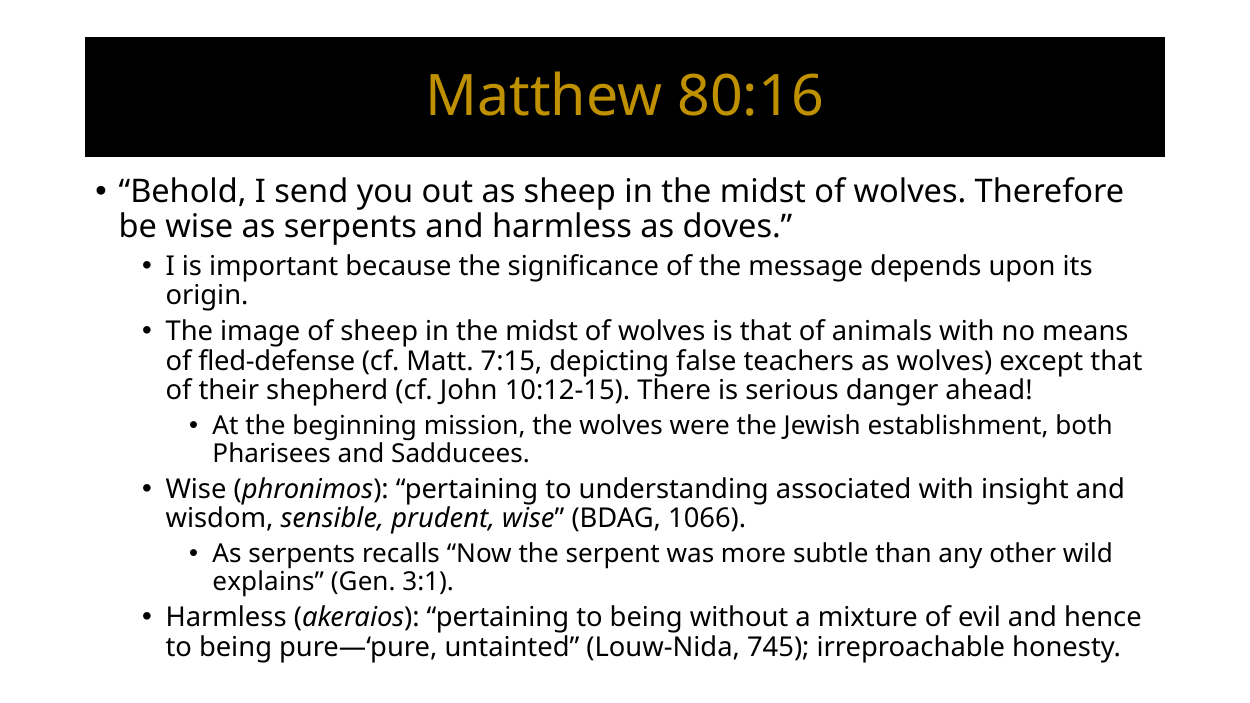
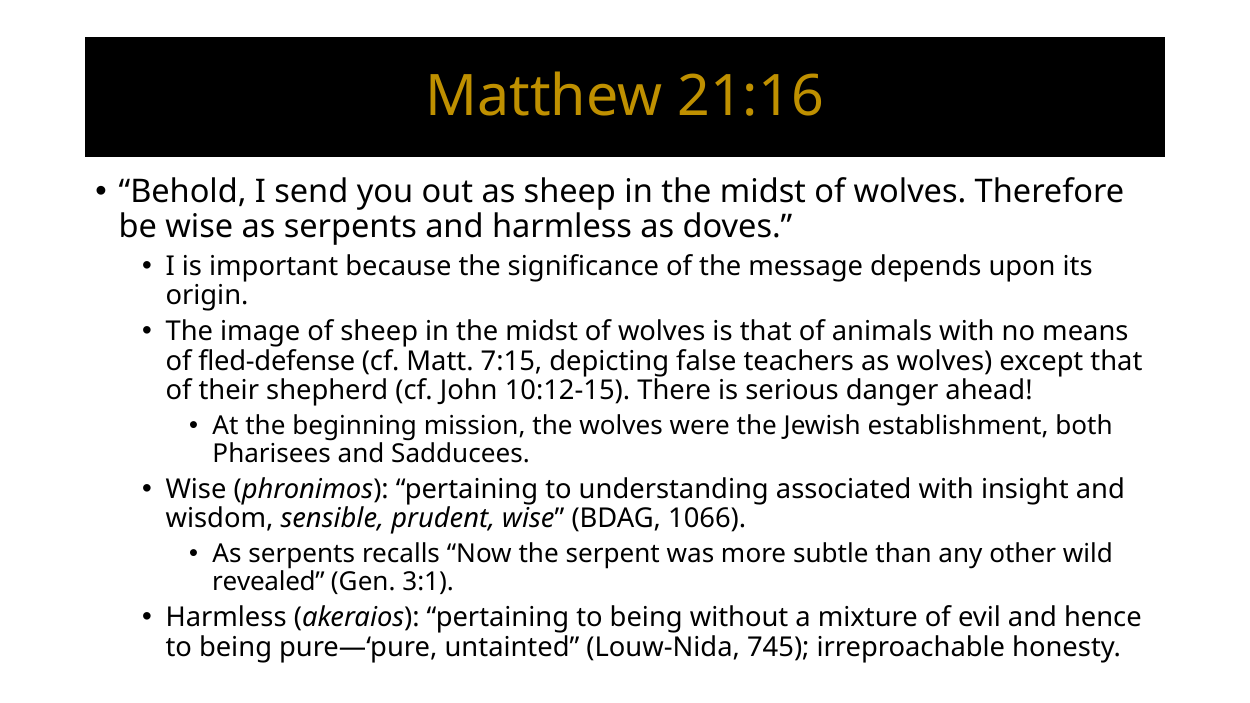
80:16: 80:16 -> 21:16
explains: explains -> revealed
